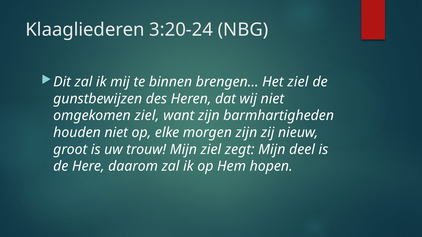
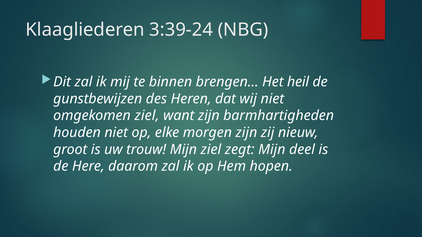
3:20-24: 3:20-24 -> 3:39-24
Het ziel: ziel -> heil
